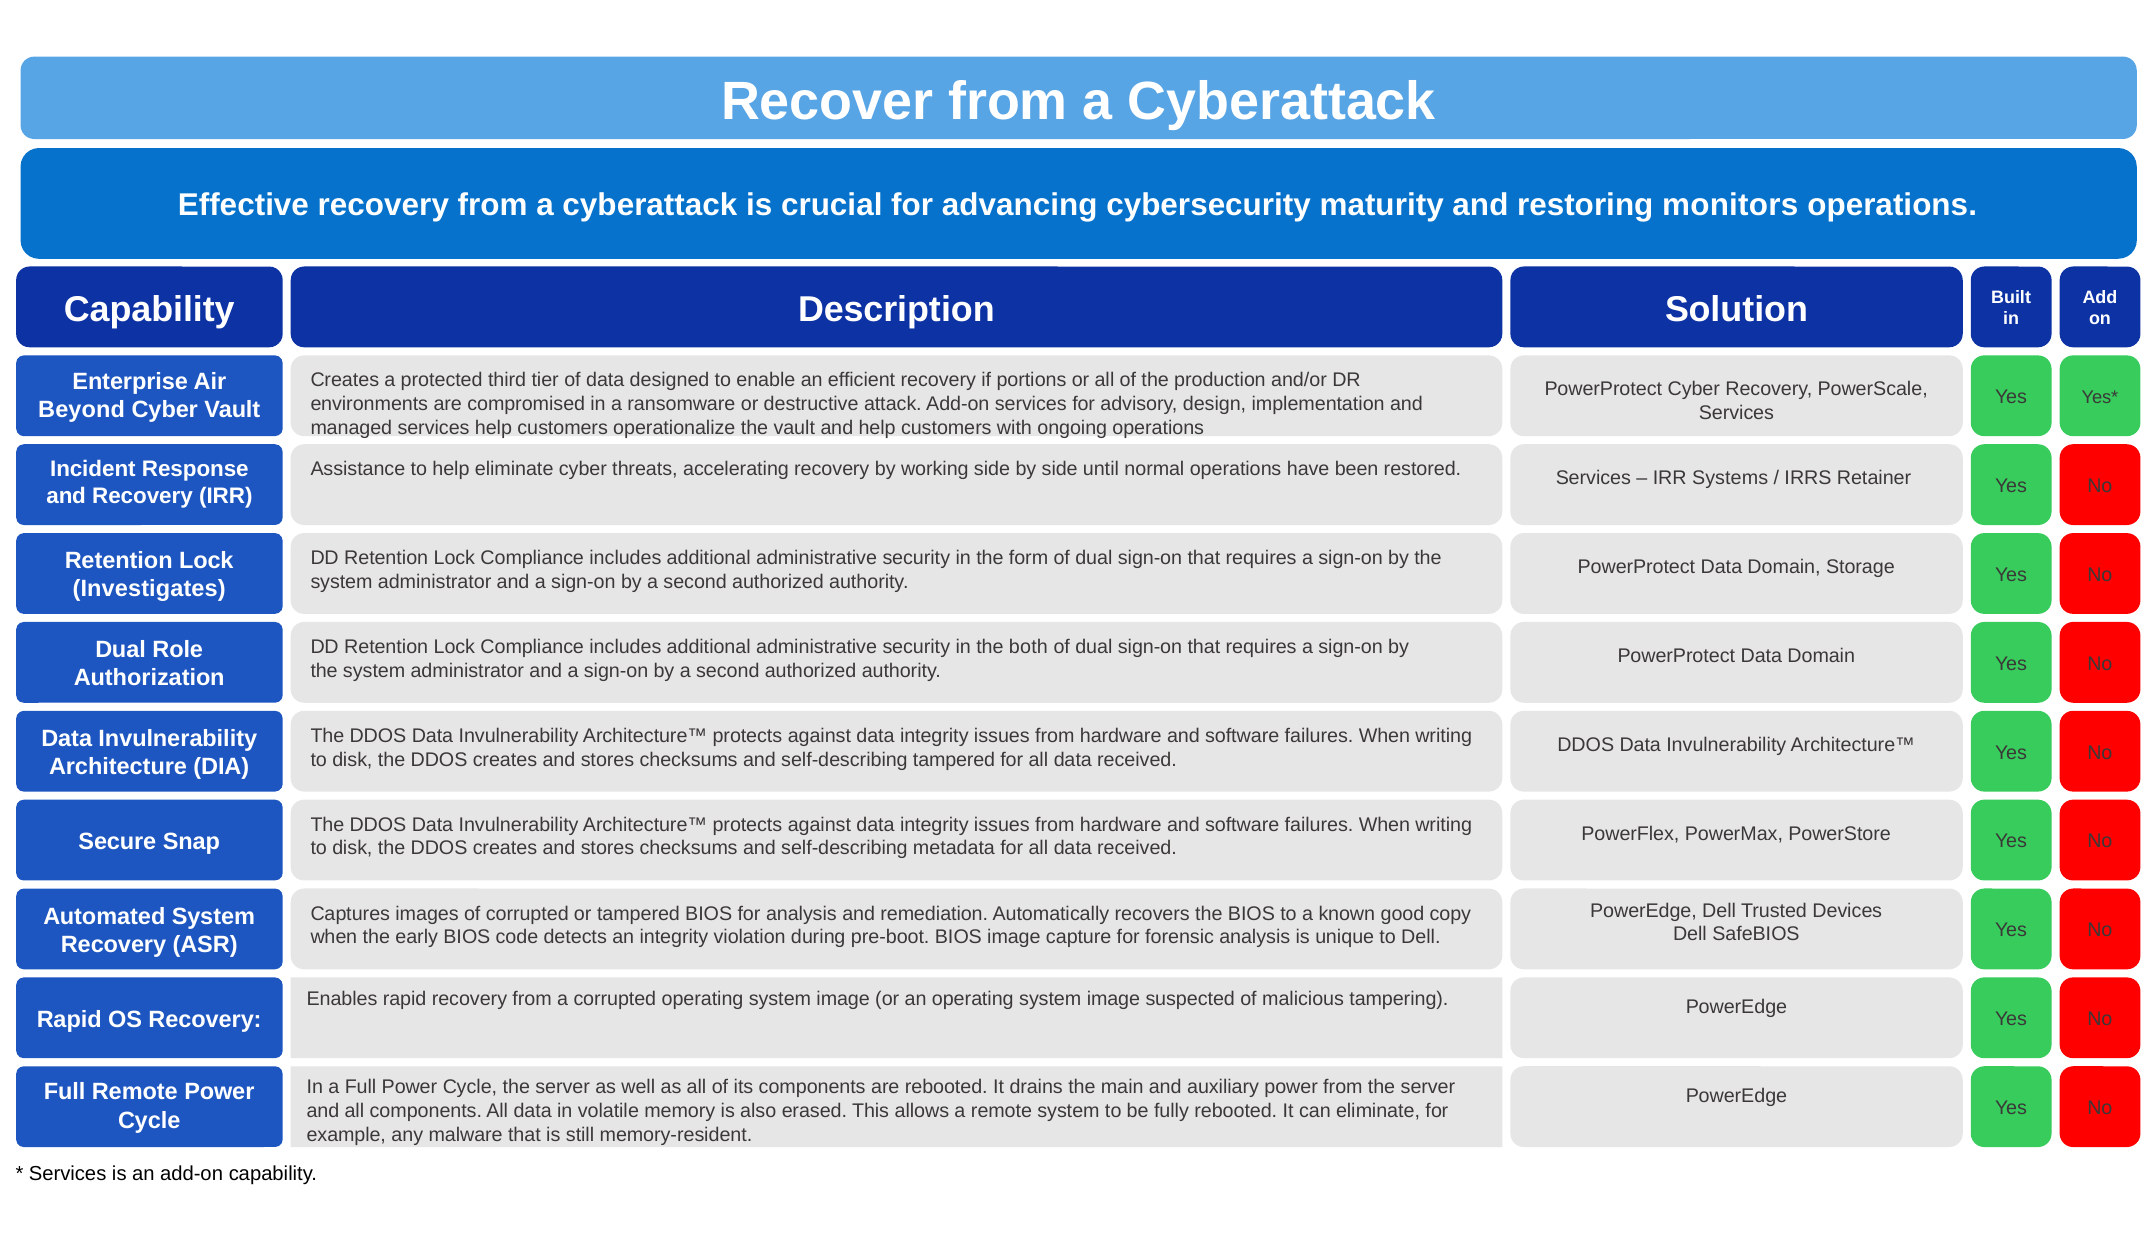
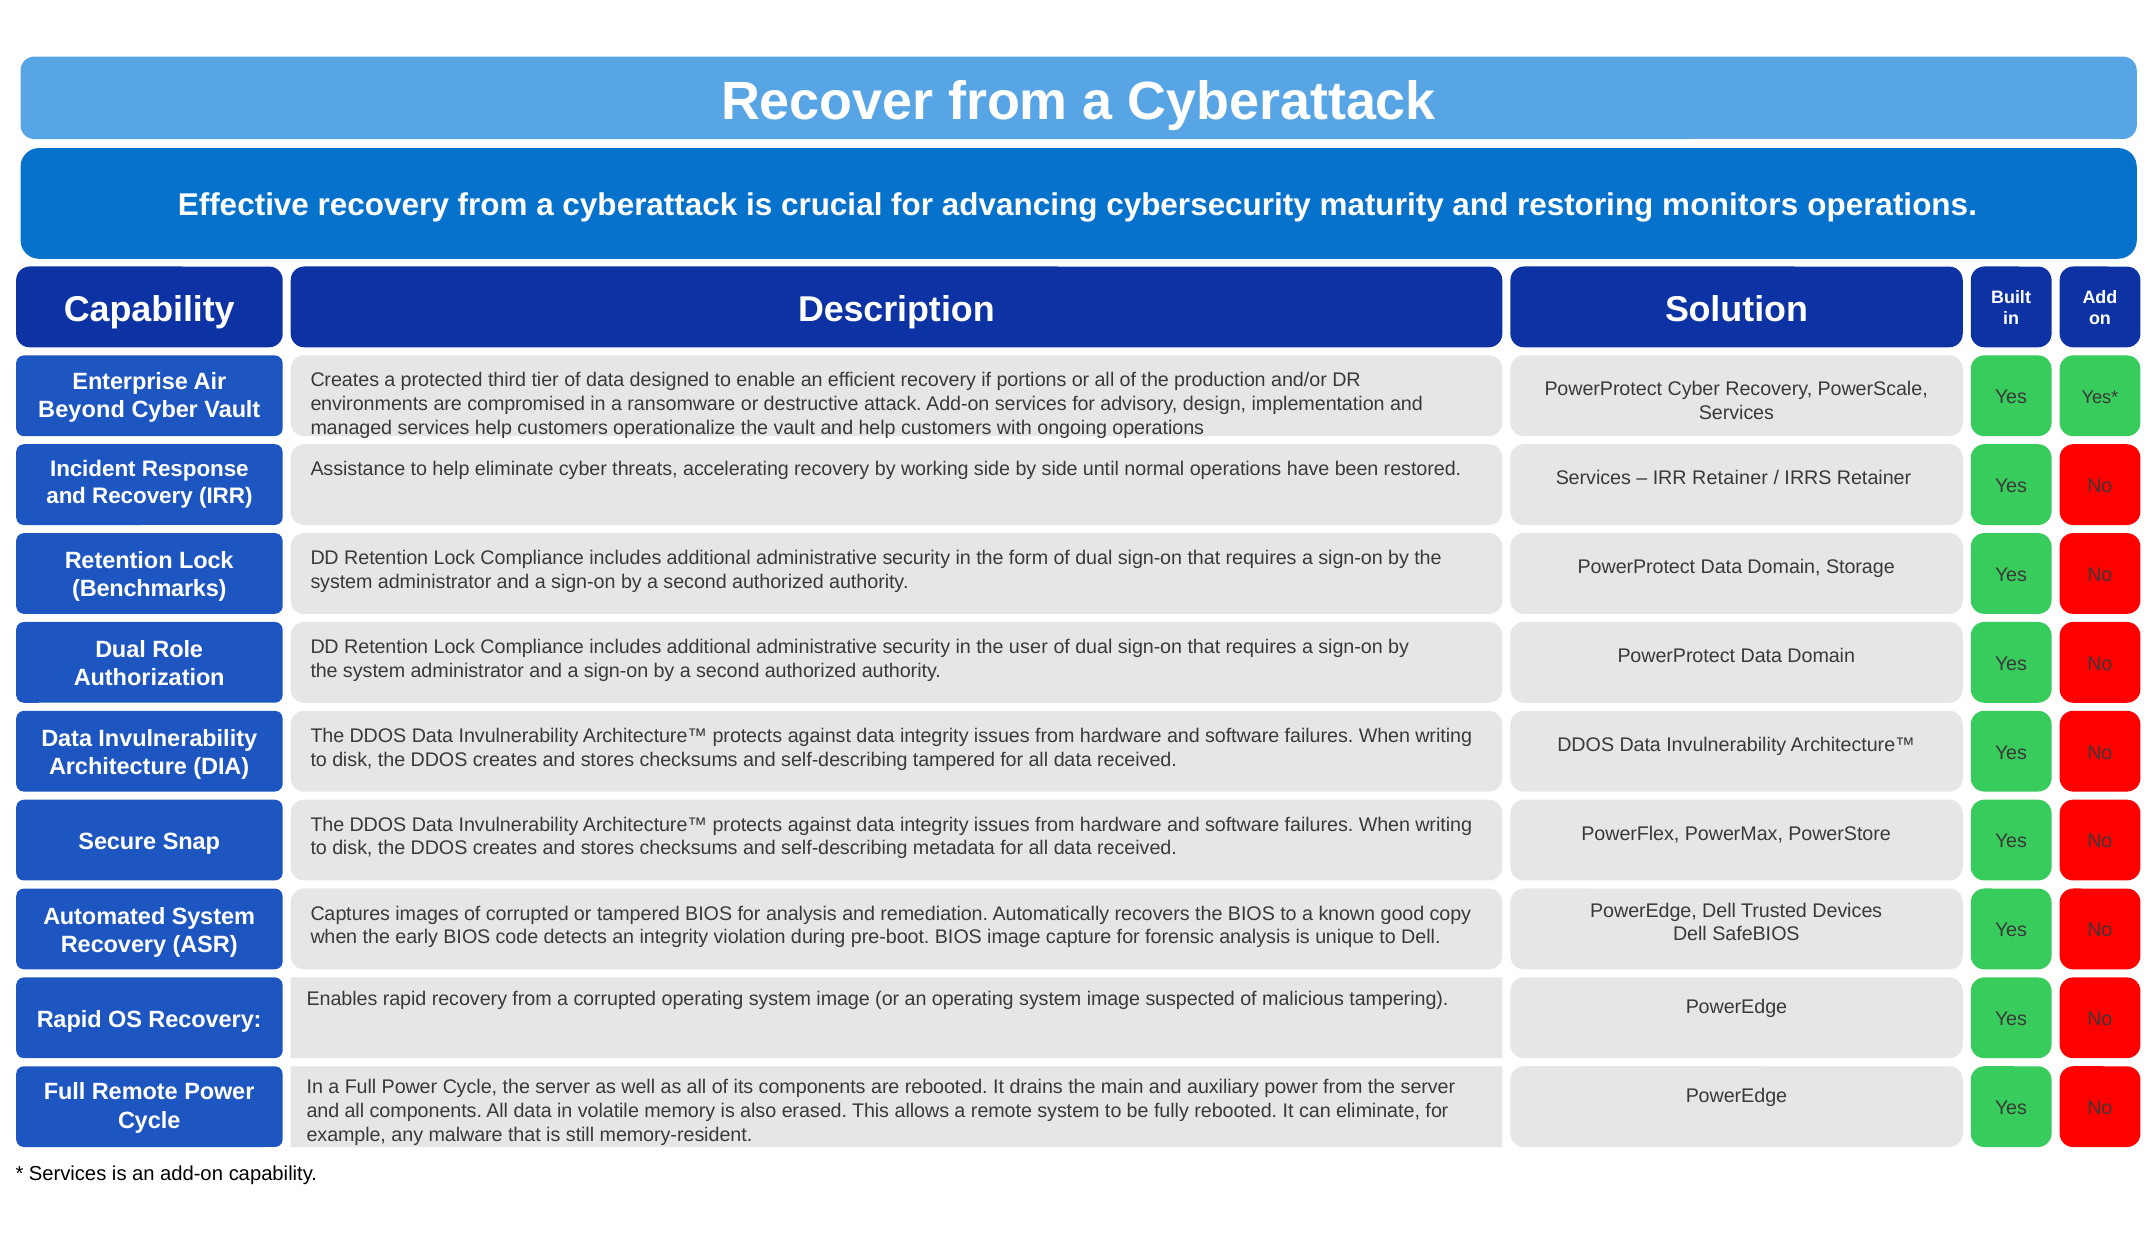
IRR Systems: Systems -> Retainer
Investigates: Investigates -> Benchmarks
both: both -> user
